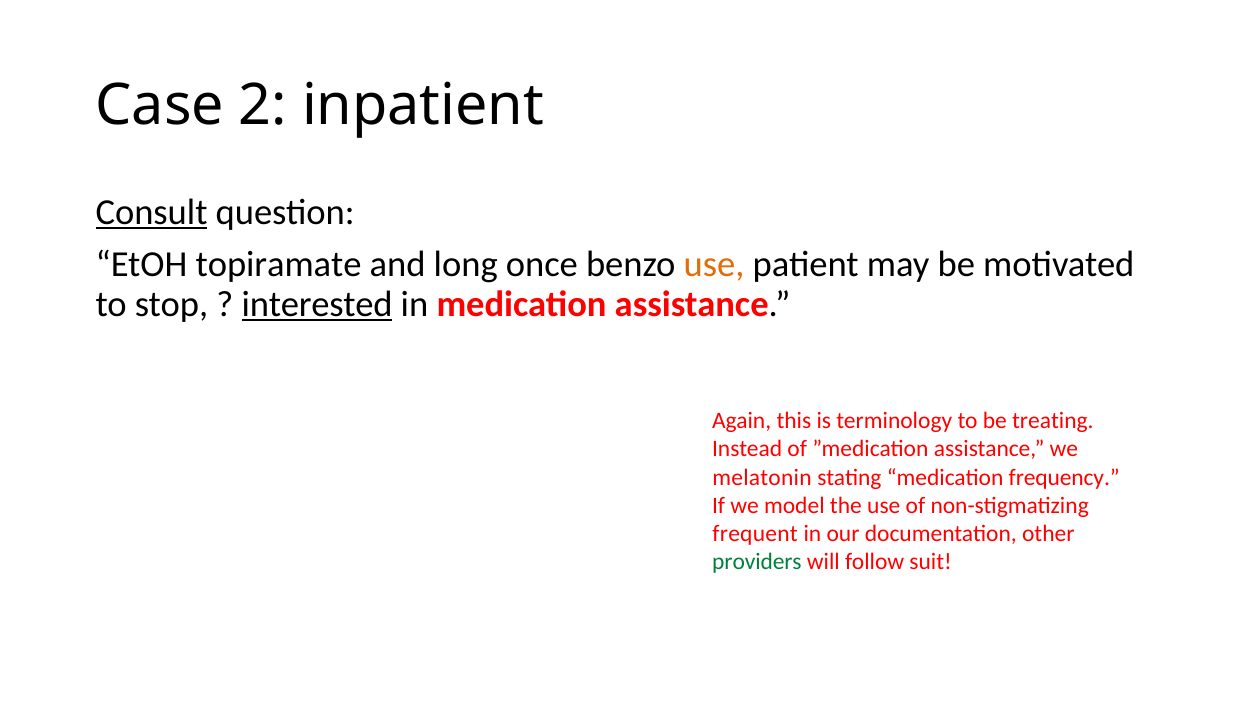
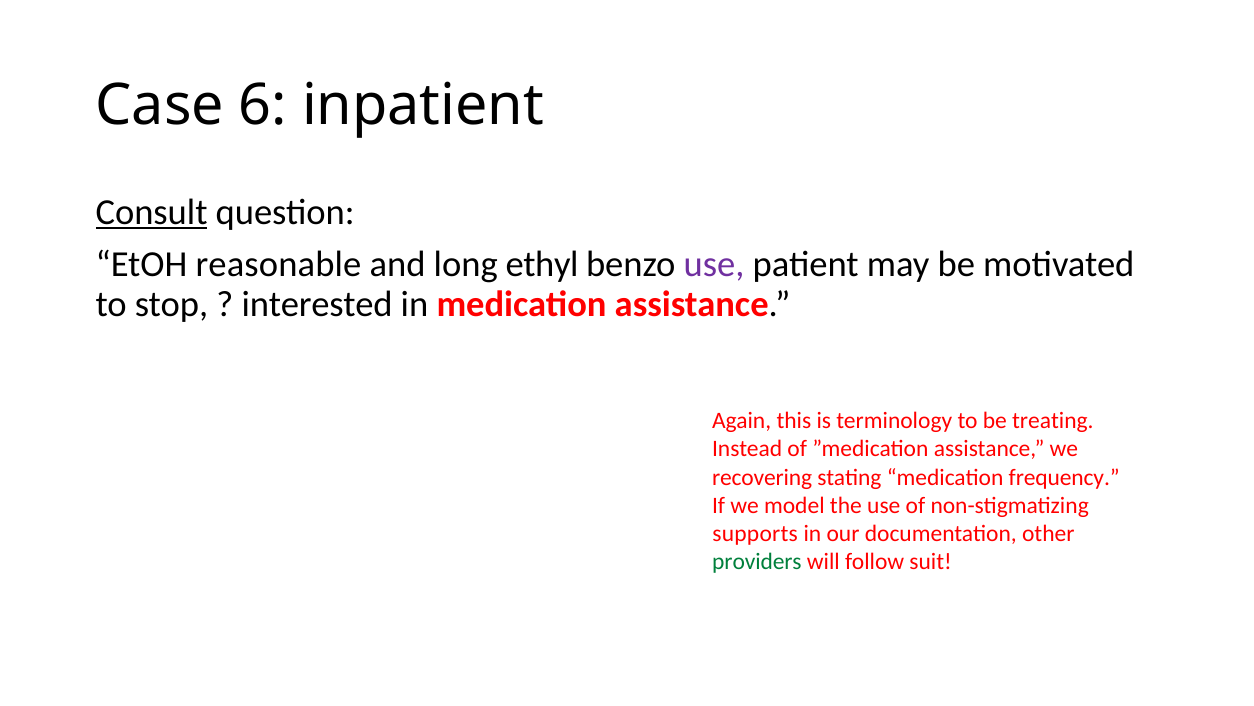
2: 2 -> 6
topiramate: topiramate -> reasonable
once: once -> ethyl
use at (714, 265) colour: orange -> purple
interested underline: present -> none
melatonin: melatonin -> recovering
frequent: frequent -> supports
